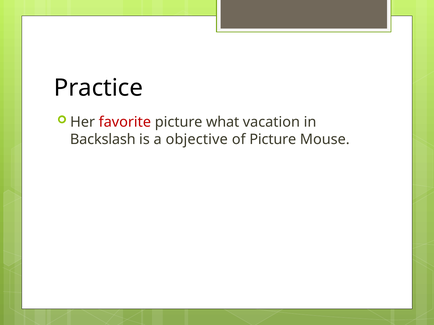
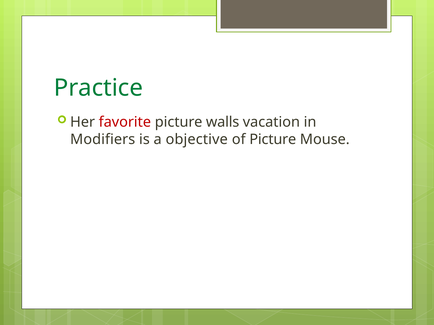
Practice colour: black -> green
what: what -> walls
Backslash: Backslash -> Modifiers
